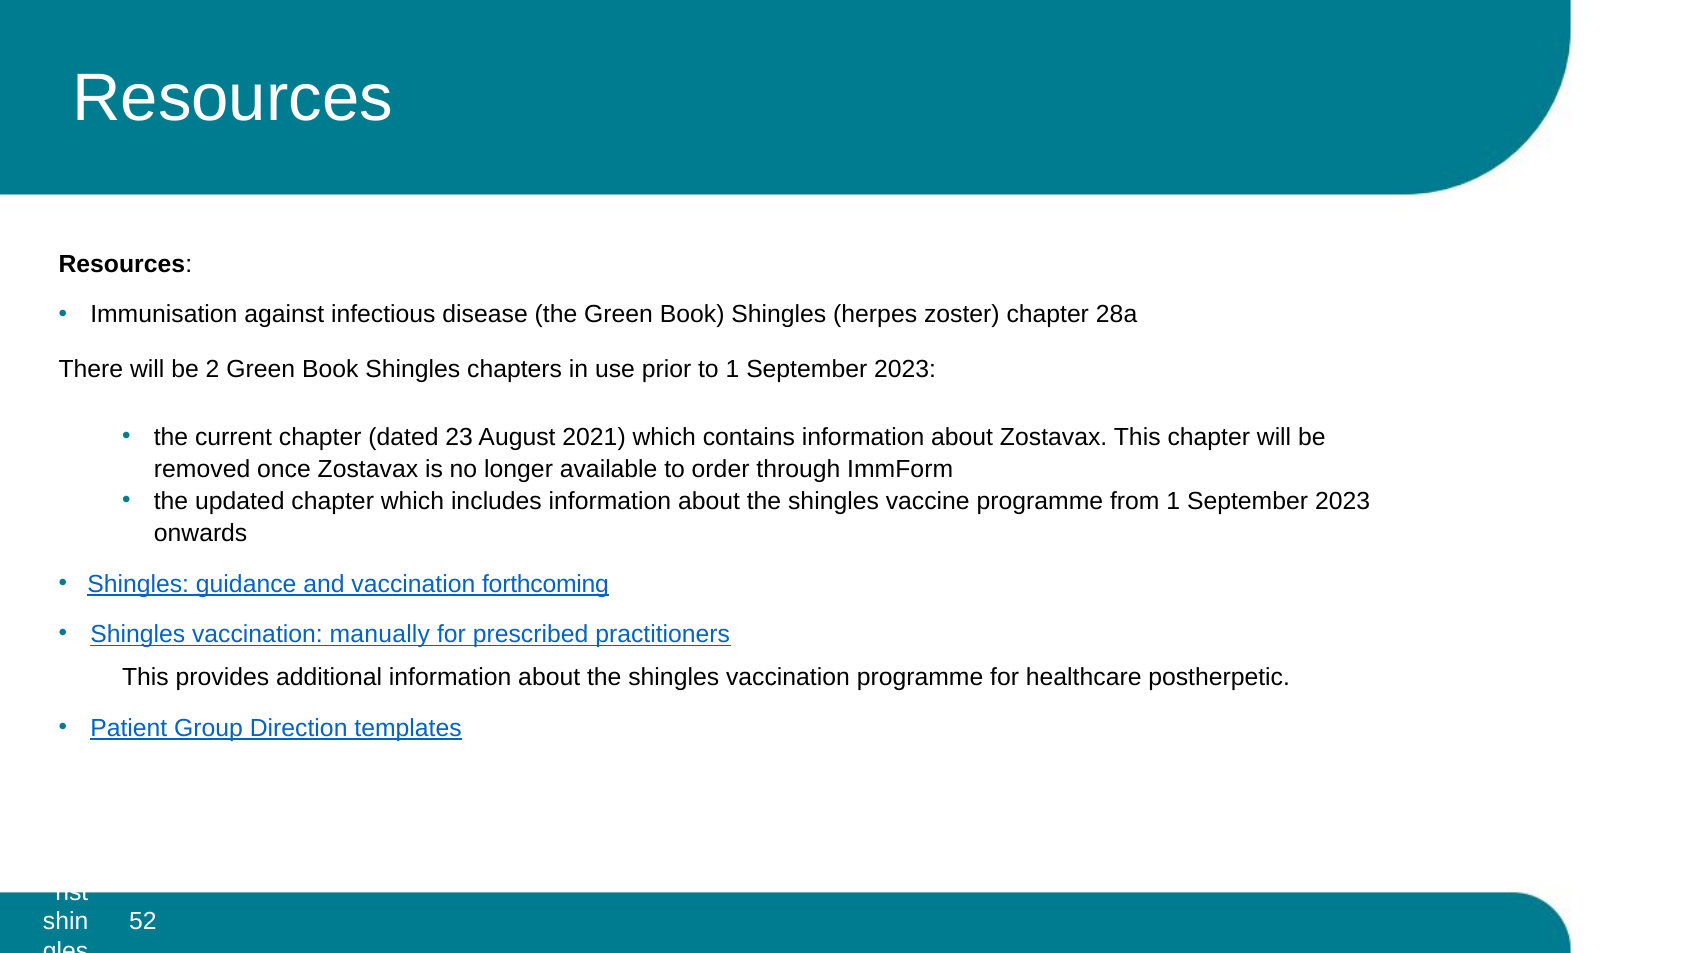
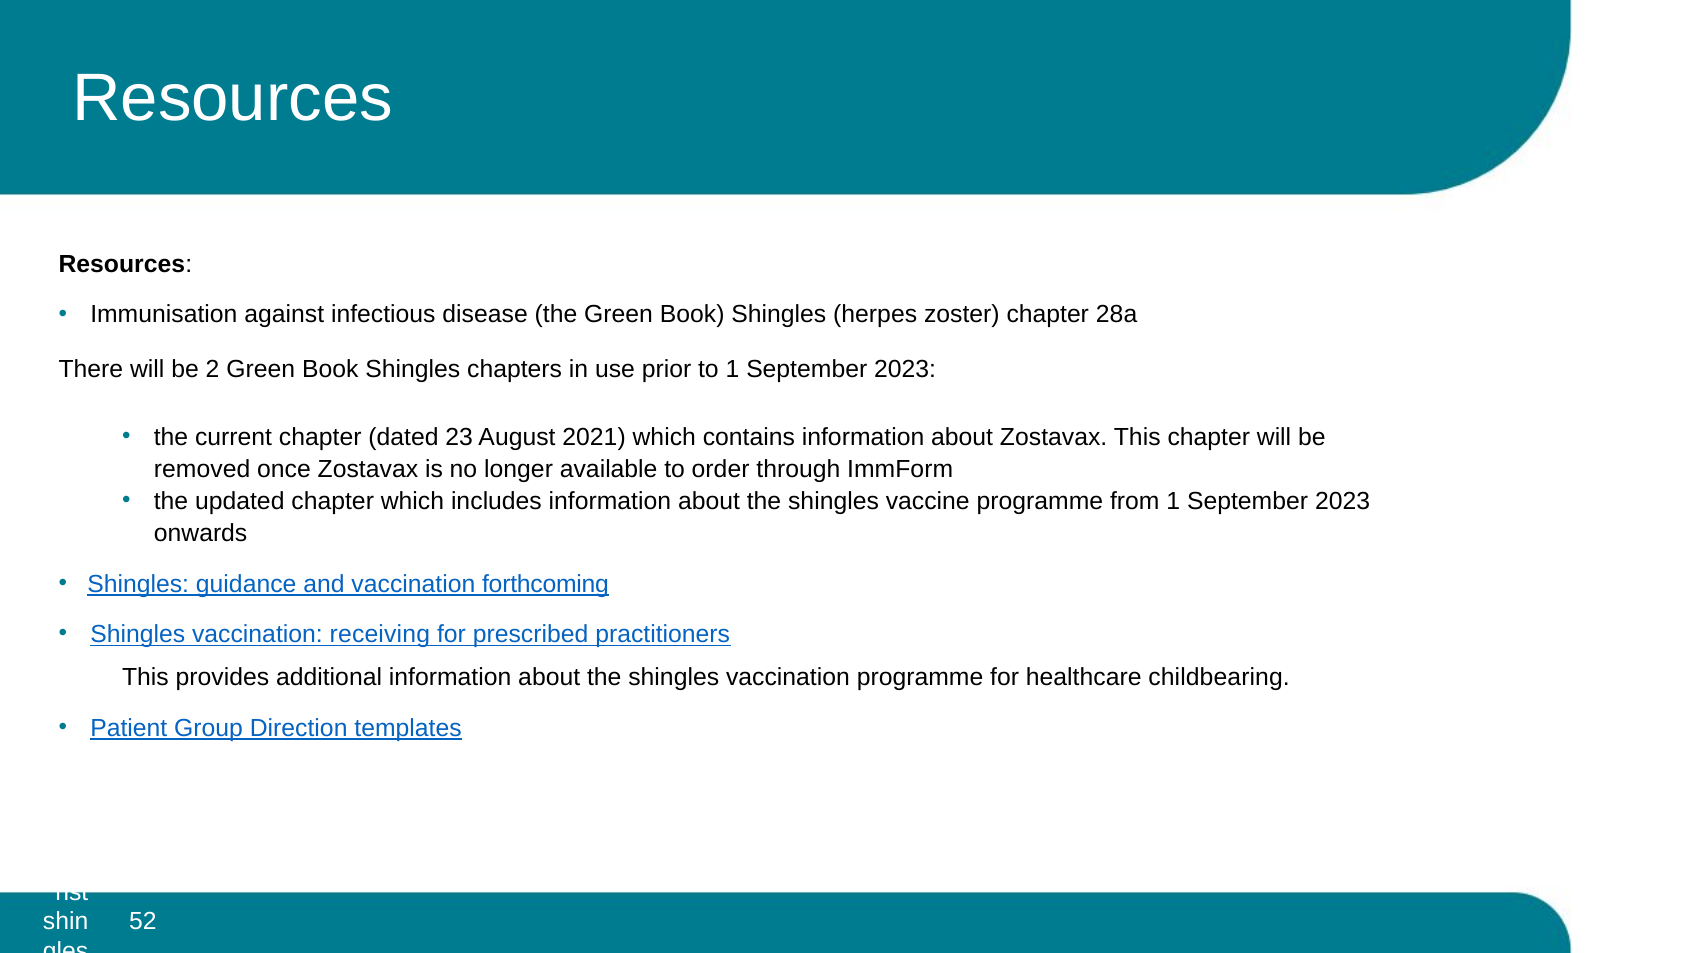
manually: manually -> receiving
postherpetic: postherpetic -> childbearing
